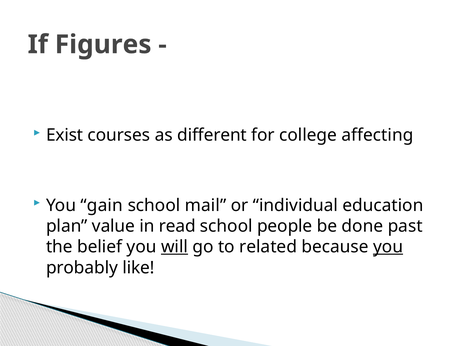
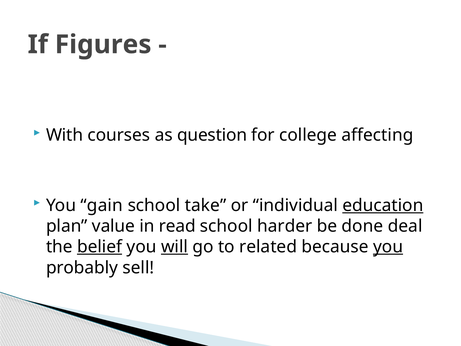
Exist: Exist -> With
different: different -> question
mail: mail -> take
education underline: none -> present
people: people -> harder
past: past -> deal
belief underline: none -> present
like: like -> sell
